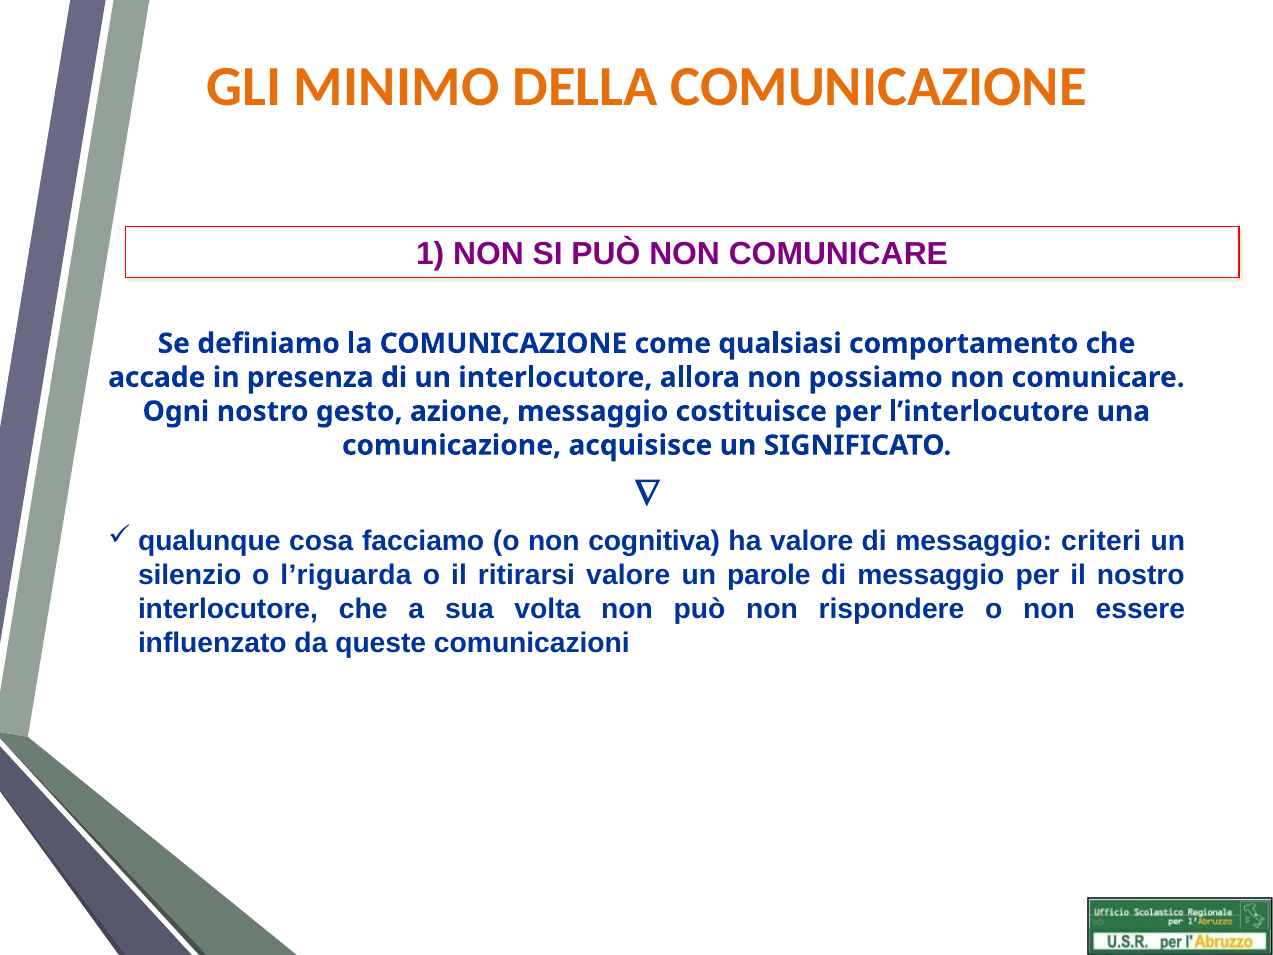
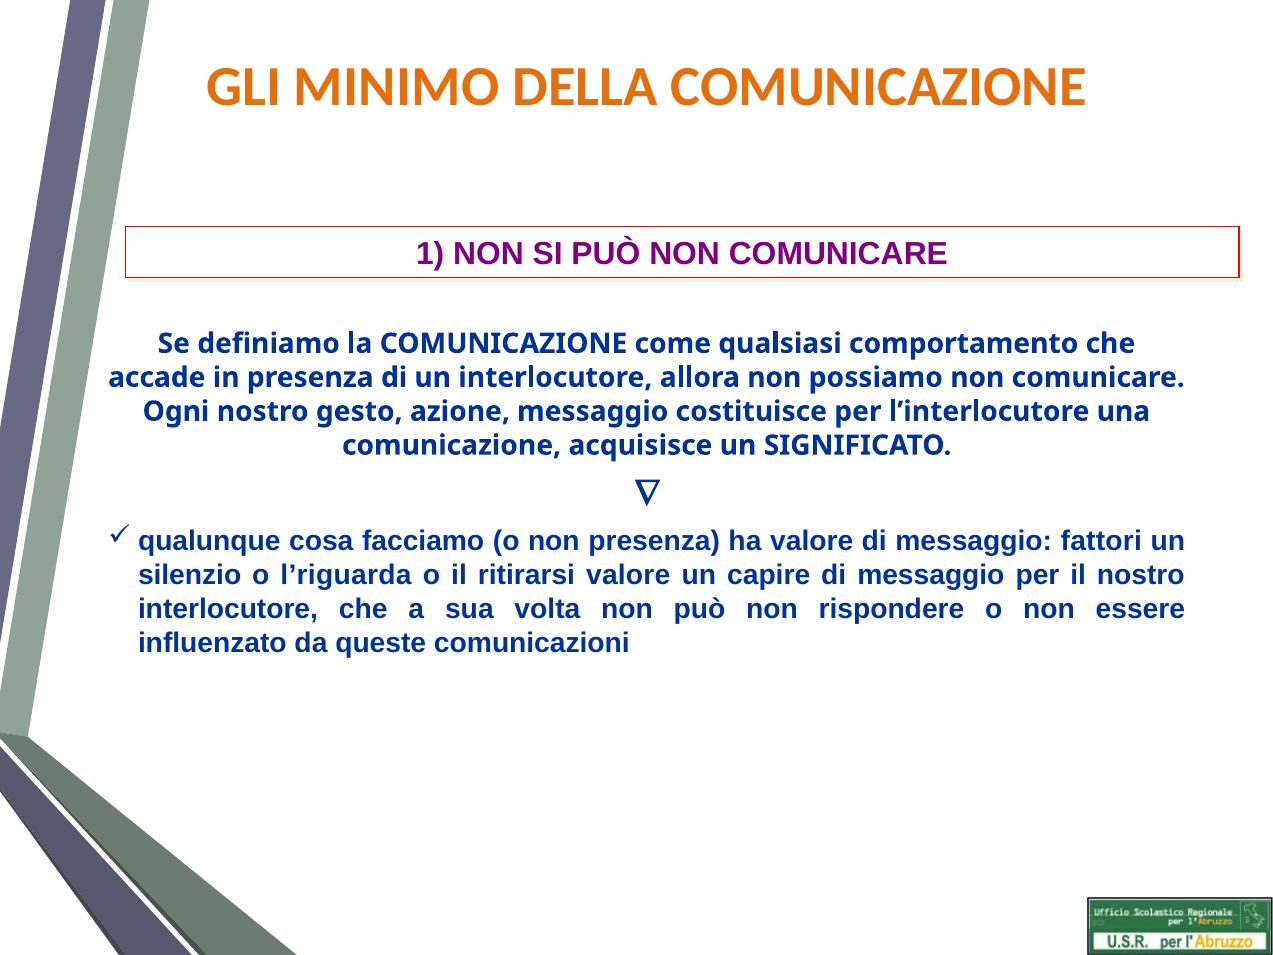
non cognitiva: cognitiva -> presenza
criteri: criteri -> fattori
parole: parole -> capire
